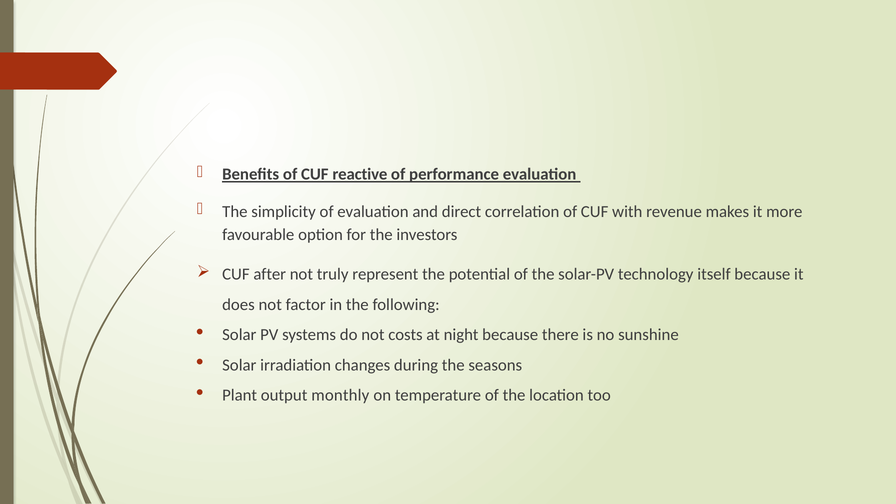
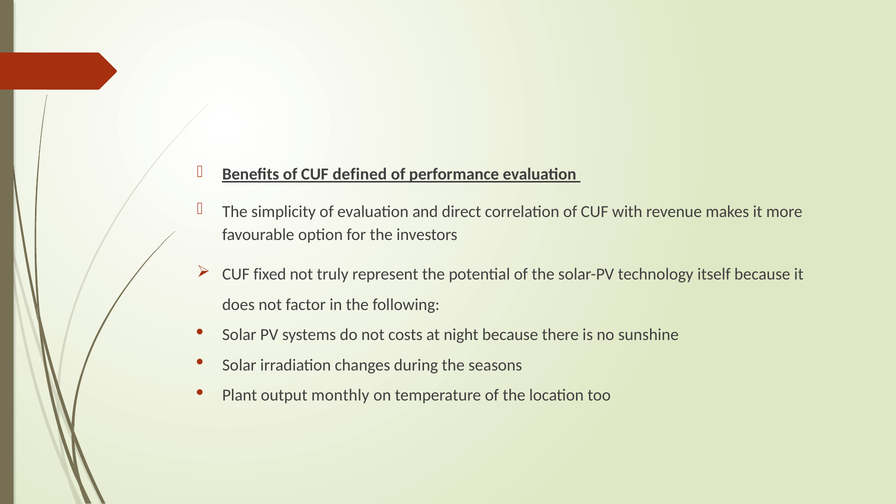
reactive: reactive -> defined
after: after -> fixed
